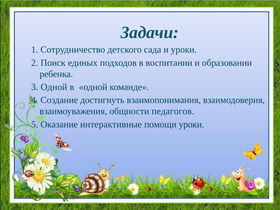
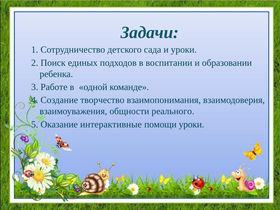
3 Одной: Одной -> Работе
достигнуть: достигнуть -> творчество
педагогов: педагогов -> реального
